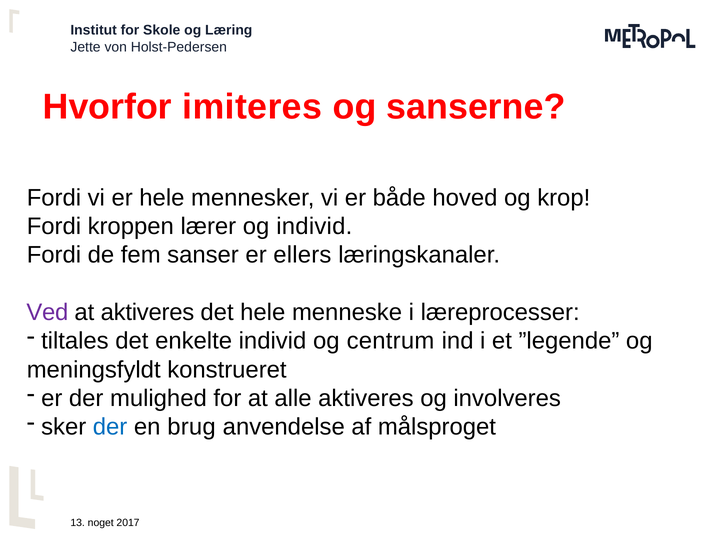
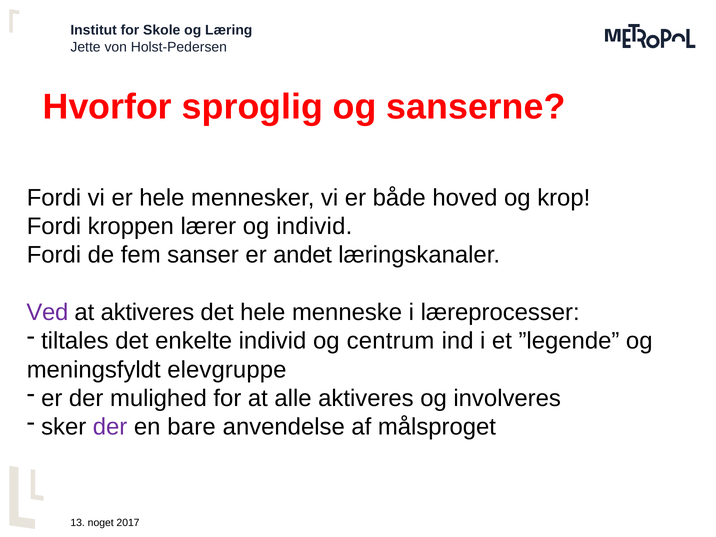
imiteres: imiteres -> sproglig
ellers: ellers -> andet
konstrueret: konstrueret -> elevgruppe
der at (110, 427) colour: blue -> purple
brug: brug -> bare
